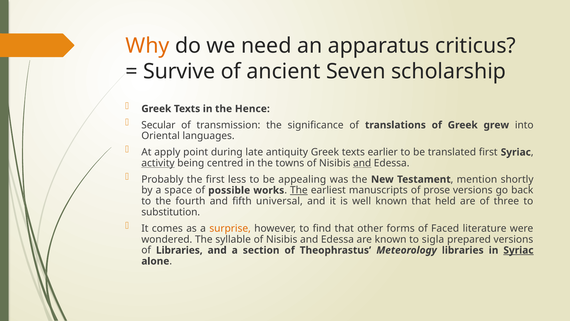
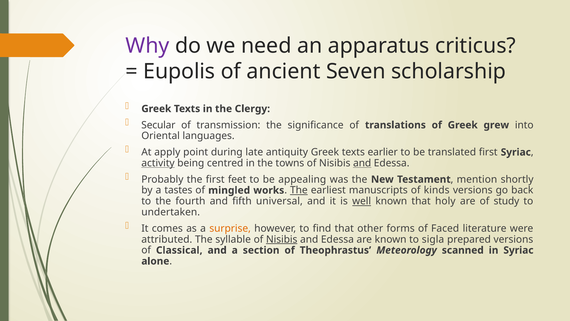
Why colour: orange -> purple
Survive: Survive -> Eupolis
Hence: Hence -> Clergy
less: less -> feet
space: space -> tastes
possible: possible -> mingled
prose: prose -> kinds
well underline: none -> present
held: held -> holy
three: three -> study
substitution: substitution -> undertaken
wondered: wondered -> attributed
Nisibis at (282, 239) underline: none -> present
of Libraries: Libraries -> Classical
Meteorology libraries: libraries -> scanned
Syriac at (518, 250) underline: present -> none
